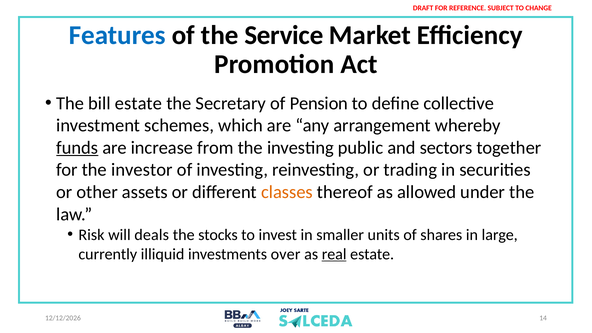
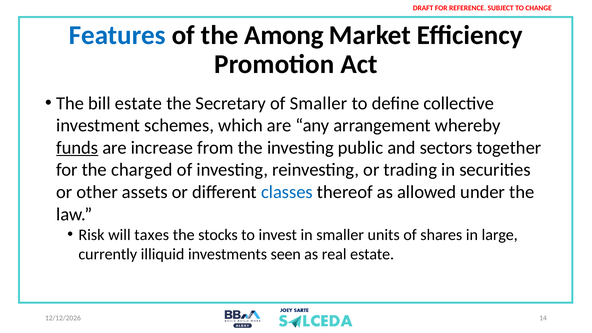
Service: Service -> Among
of Pension: Pension -> Smaller
investor: investor -> charged
classes colour: orange -> blue
deals: deals -> taxes
over: over -> seen
real underline: present -> none
